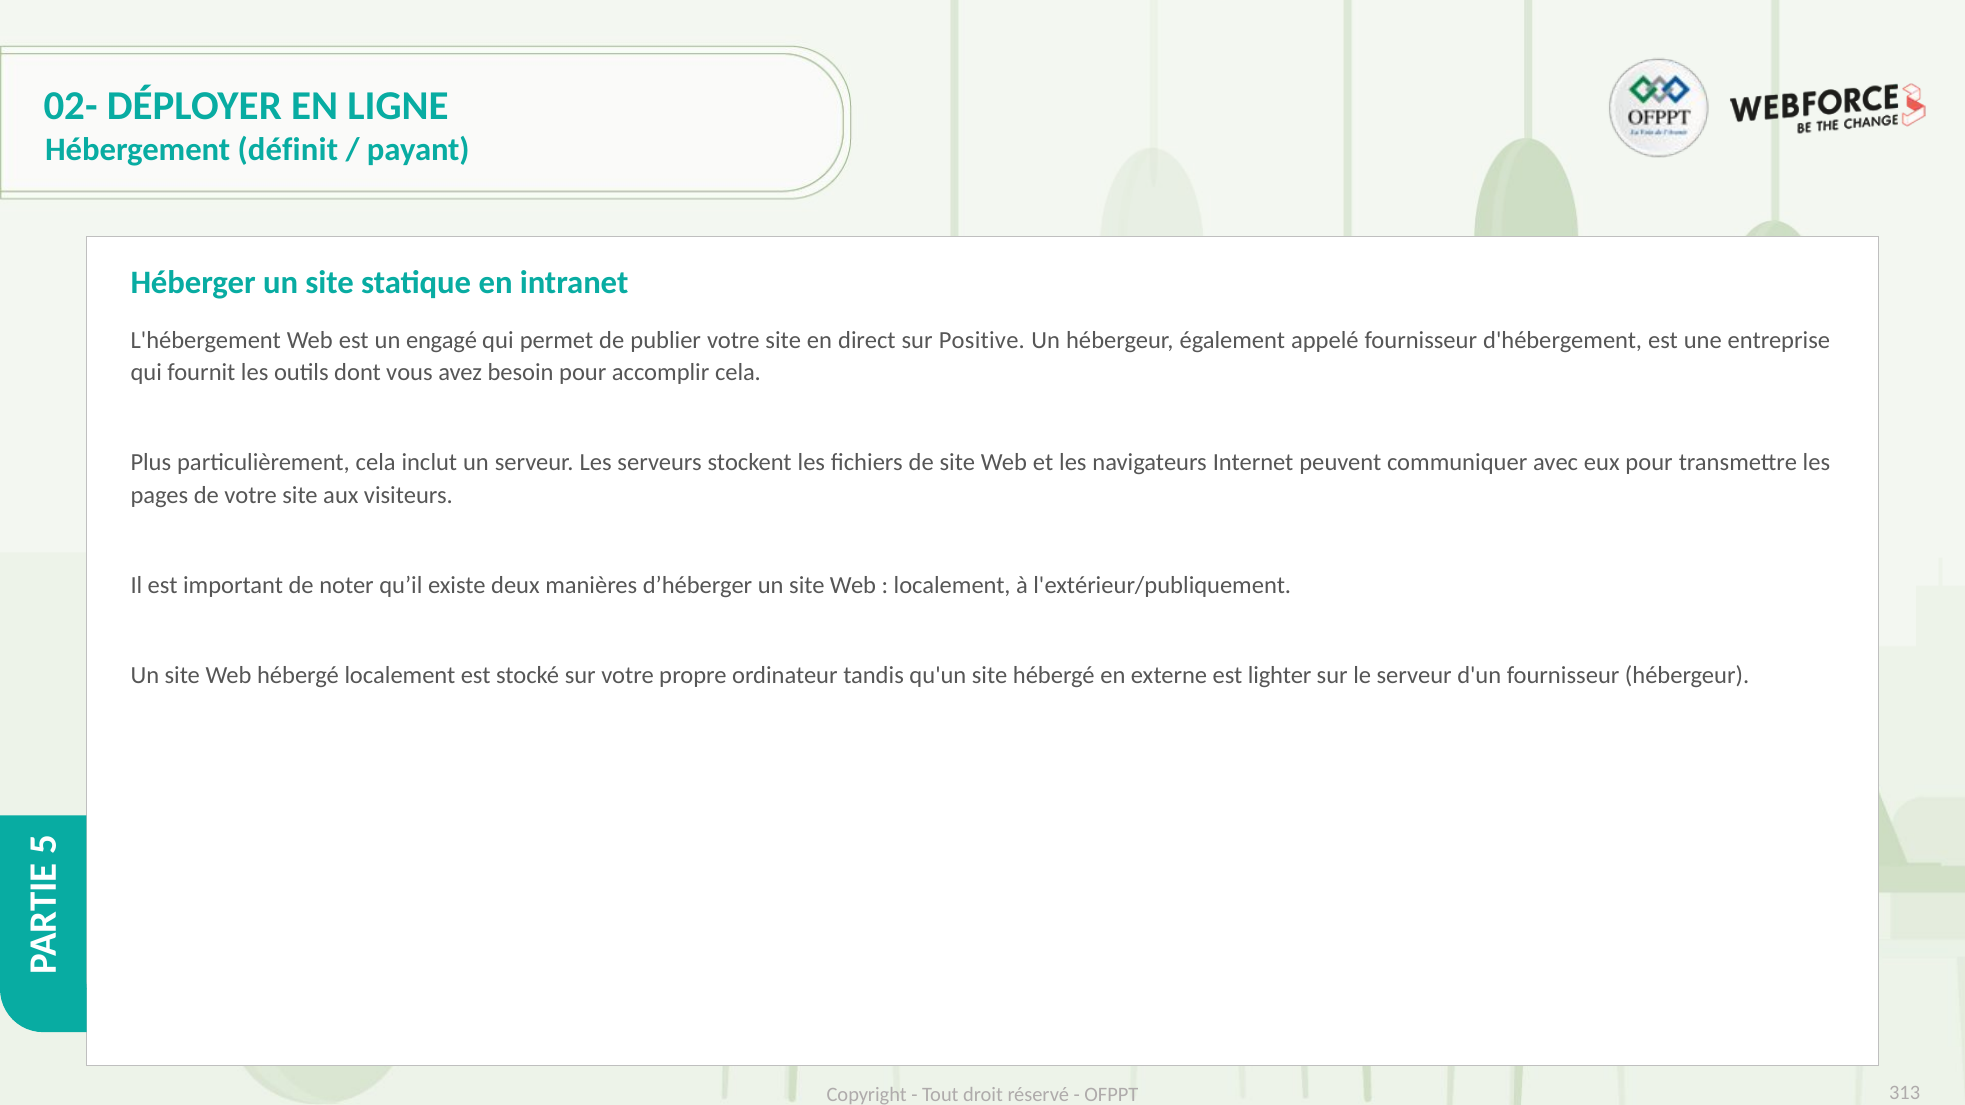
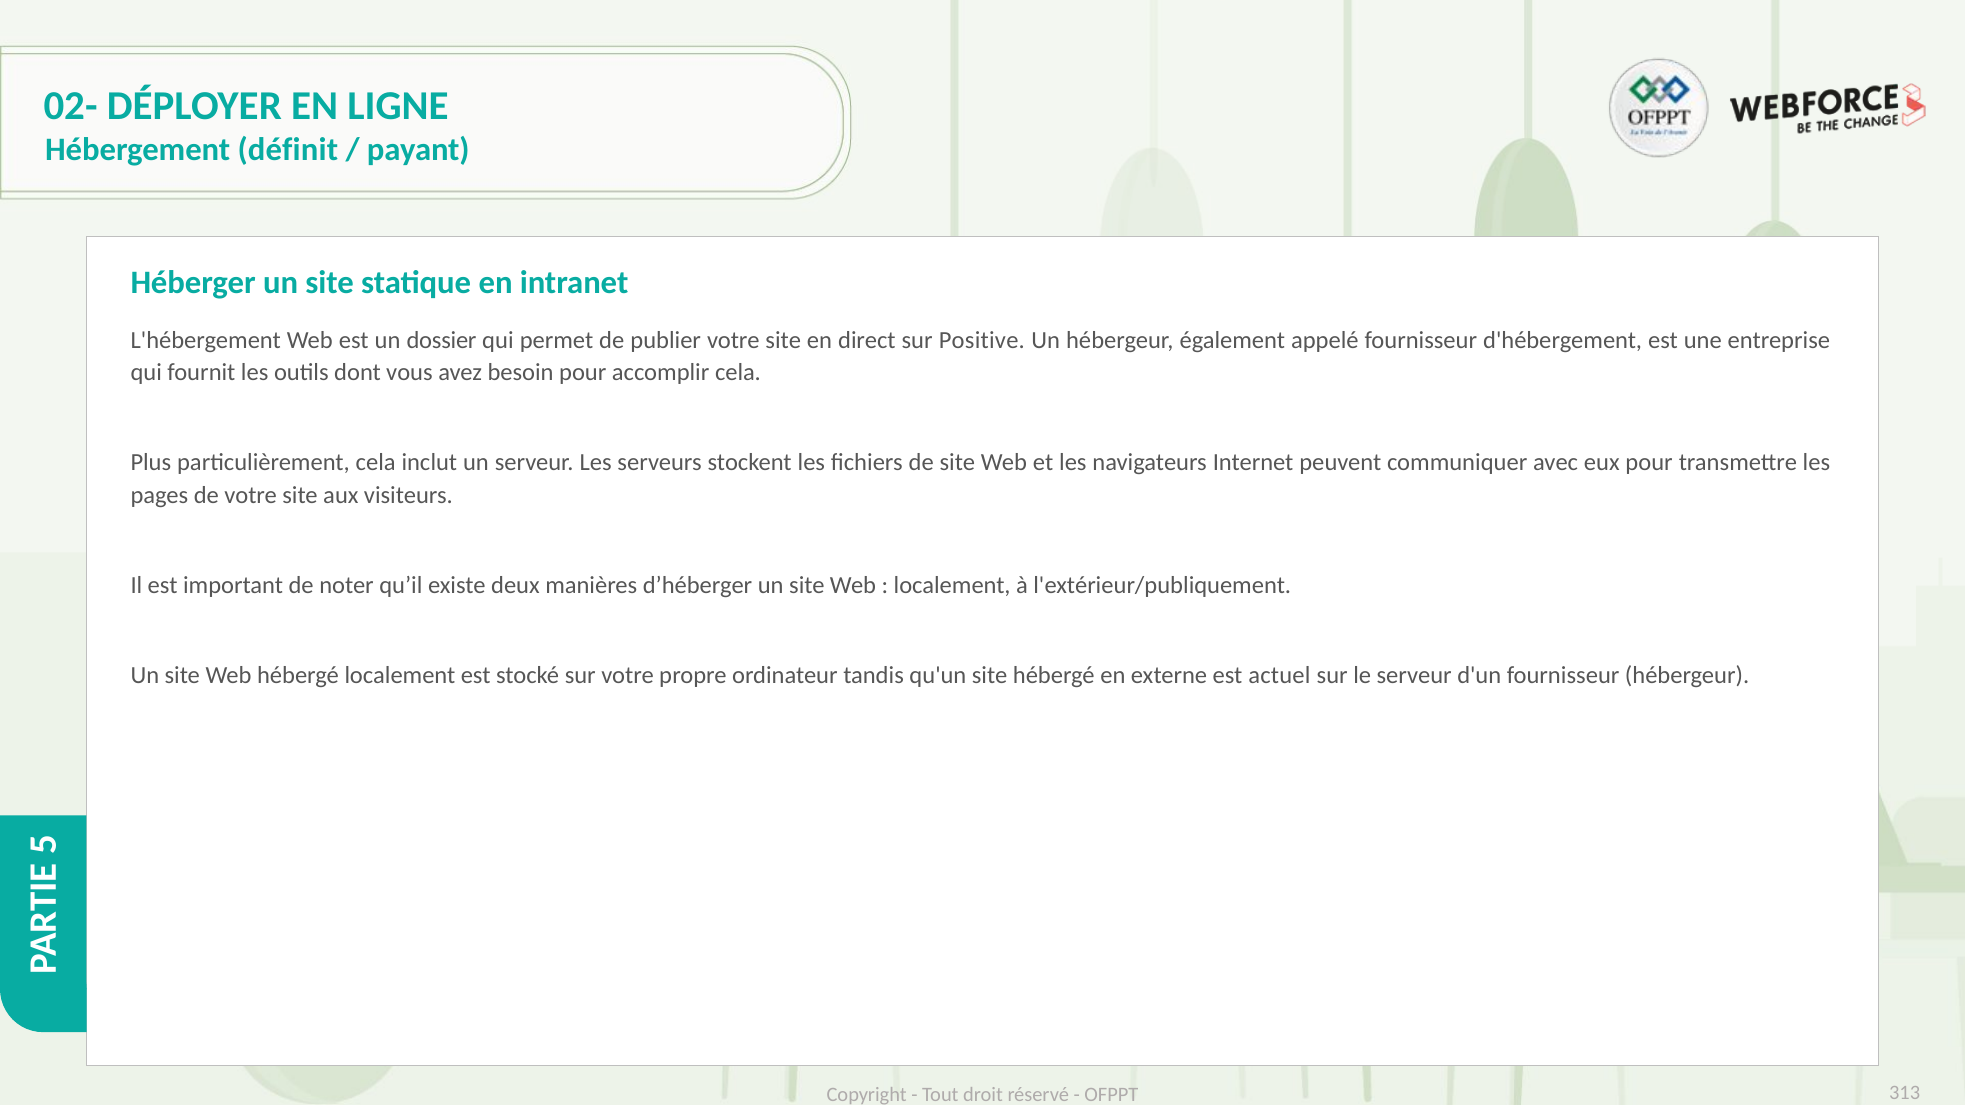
engagé: engagé -> dossier
lighter: lighter -> actuel
